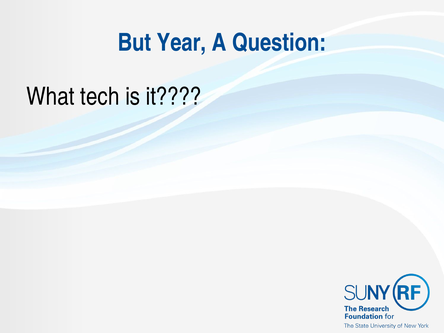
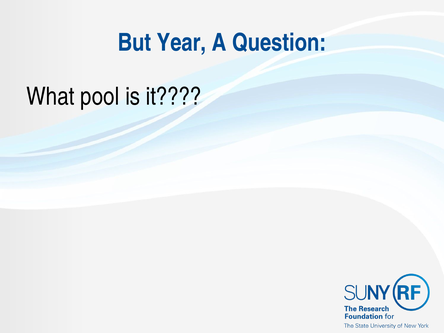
tech: tech -> pool
